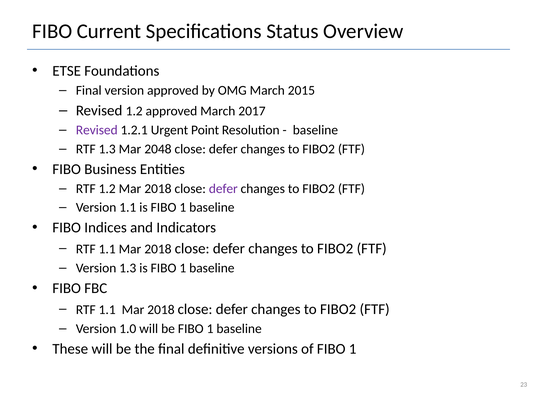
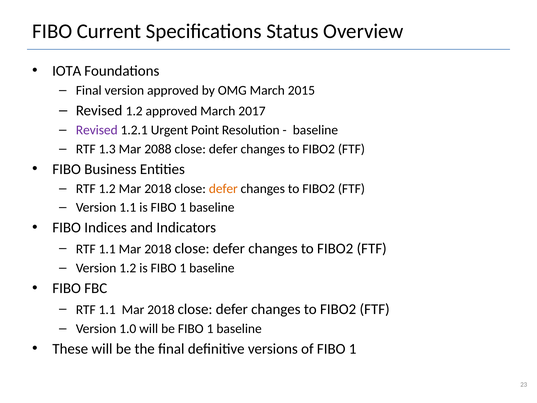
ETSE: ETSE -> IOTA
2048: 2048 -> 2088
defer at (223, 189) colour: purple -> orange
Version 1.3: 1.3 -> 1.2
